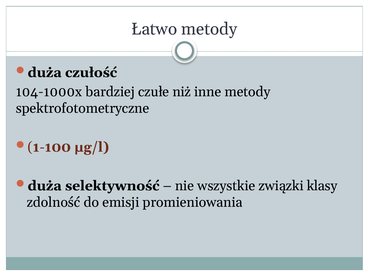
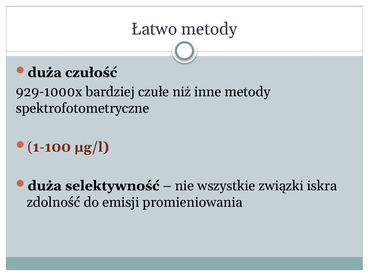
104-1000x: 104-1000x -> 929-1000x
klasy: klasy -> iskra
